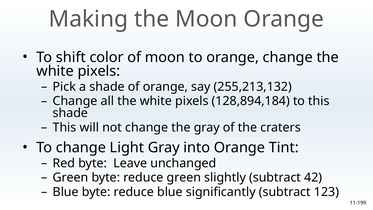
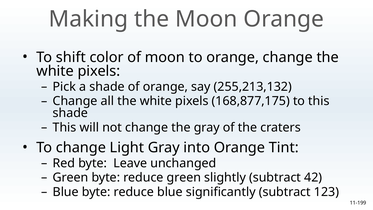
128,894,184: 128,894,184 -> 168,877,175
